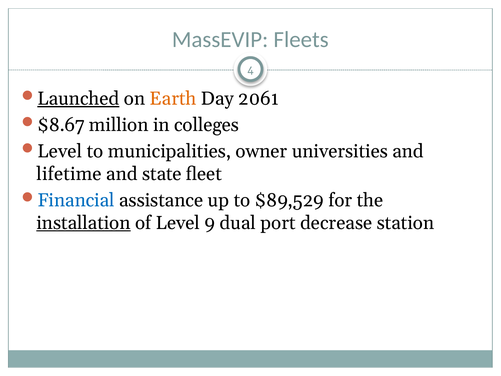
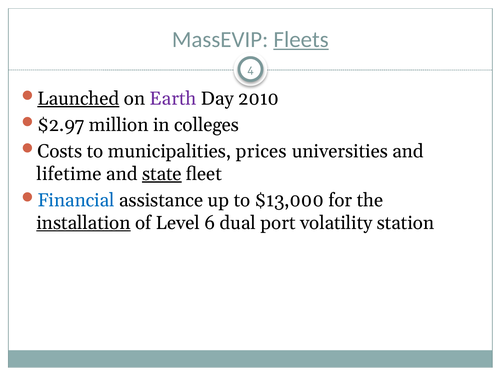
Fleets underline: none -> present
Earth colour: orange -> purple
2061: 2061 -> 2010
$8.67: $8.67 -> $2.97
Level at (60, 151): Level -> Costs
owner: owner -> prices
state underline: none -> present
$89,529: $89,529 -> $13,000
9: 9 -> 6
decrease: decrease -> volatility
